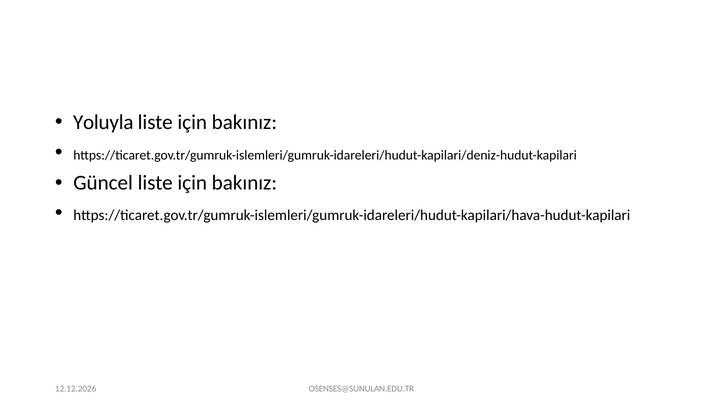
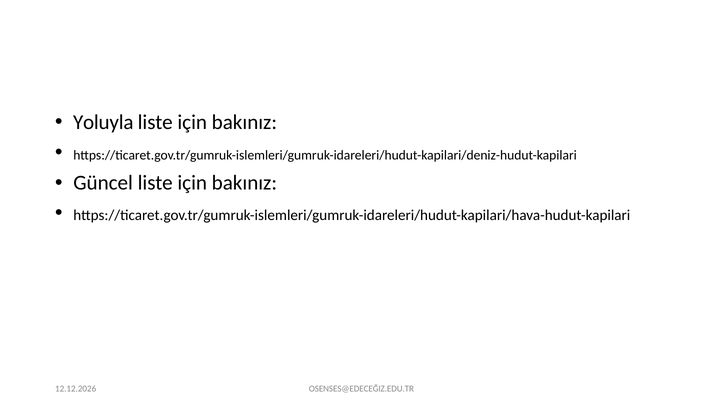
OSENSES@SUNULAN.EDU.TR: OSENSES@SUNULAN.EDU.TR -> OSENSES@EDECEĞIZ.EDU.TR
